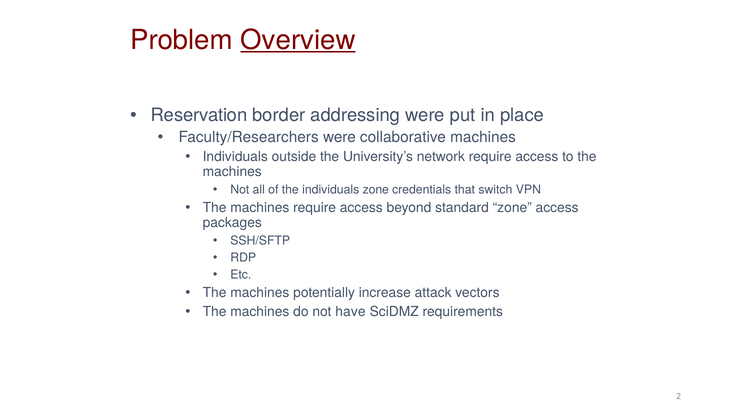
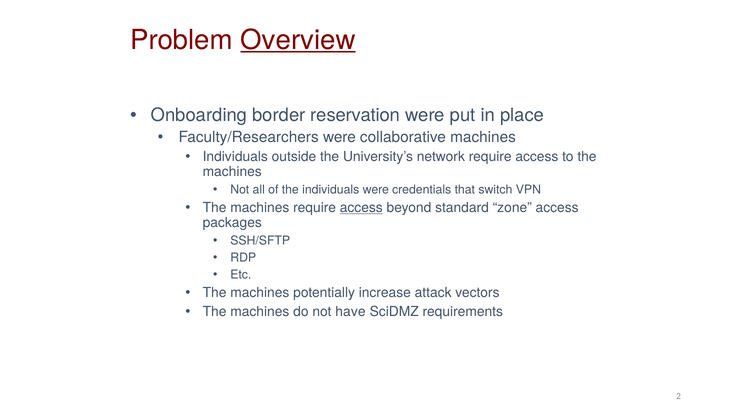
Reservation: Reservation -> Onboarding
addressing: addressing -> reservation
individuals zone: zone -> were
access at (361, 208) underline: none -> present
